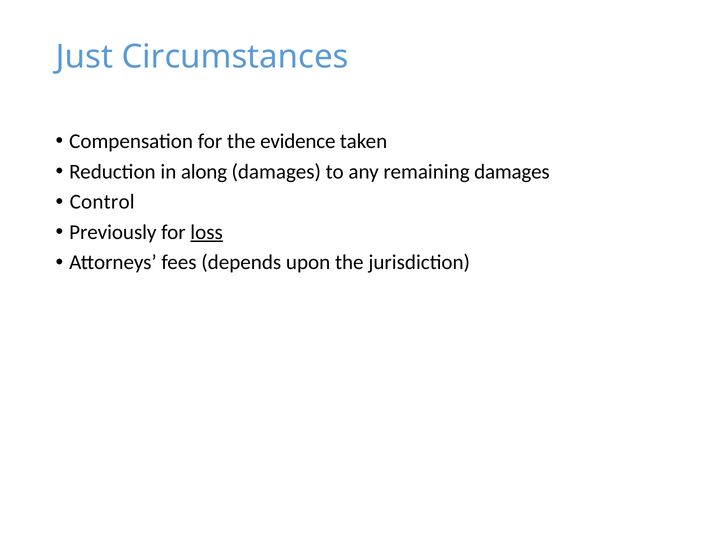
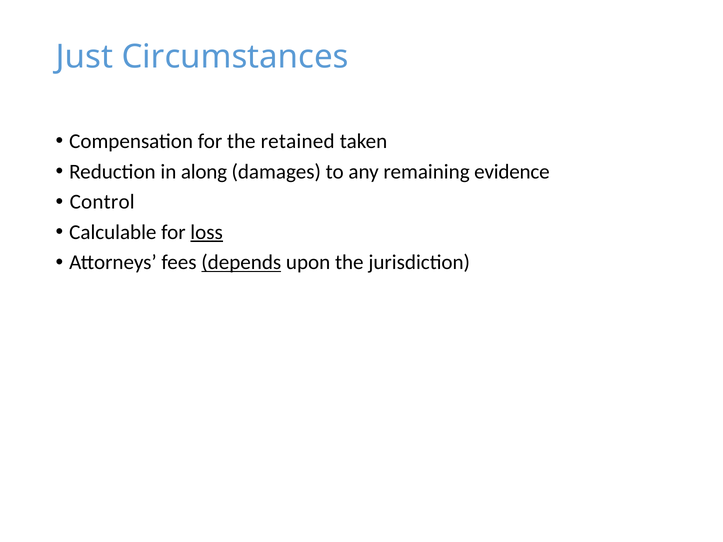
evidence: evidence -> retained
remaining damages: damages -> evidence
Previously: Previously -> Calculable
depends underline: none -> present
